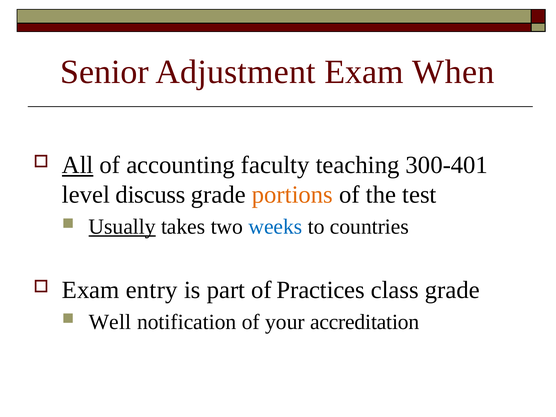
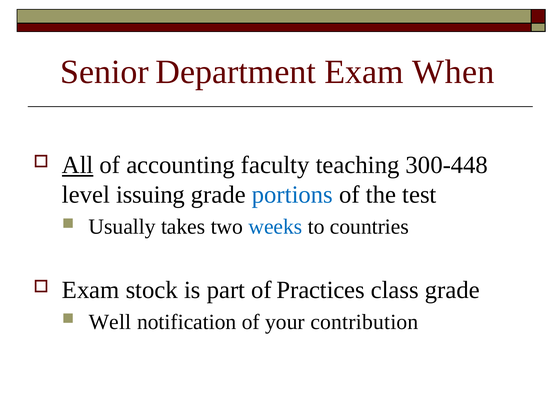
Adjustment: Adjustment -> Department
300-401: 300-401 -> 300-448
discuss: discuss -> issuing
portions colour: orange -> blue
Usually underline: present -> none
entry: entry -> stock
accreditation: accreditation -> contribution
